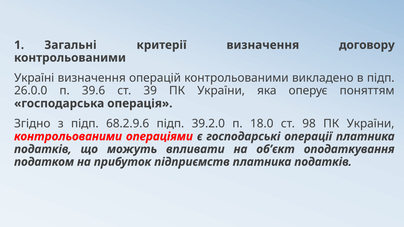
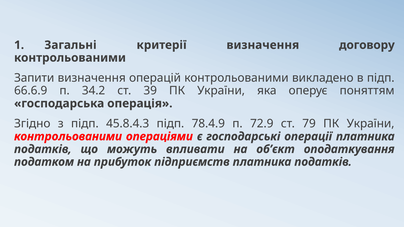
Україні: Україні -> Запити
26.0.0: 26.0.0 -> 66.6.9
39.6: 39.6 -> 34.2
68.2.9.6: 68.2.9.6 -> 45.8.4.3
39.2.0: 39.2.0 -> 78.4.9
18.0: 18.0 -> 72.9
98: 98 -> 79
